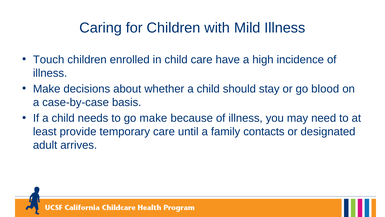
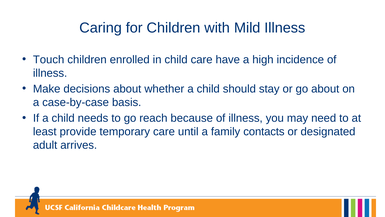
go blood: blood -> about
go make: make -> reach
